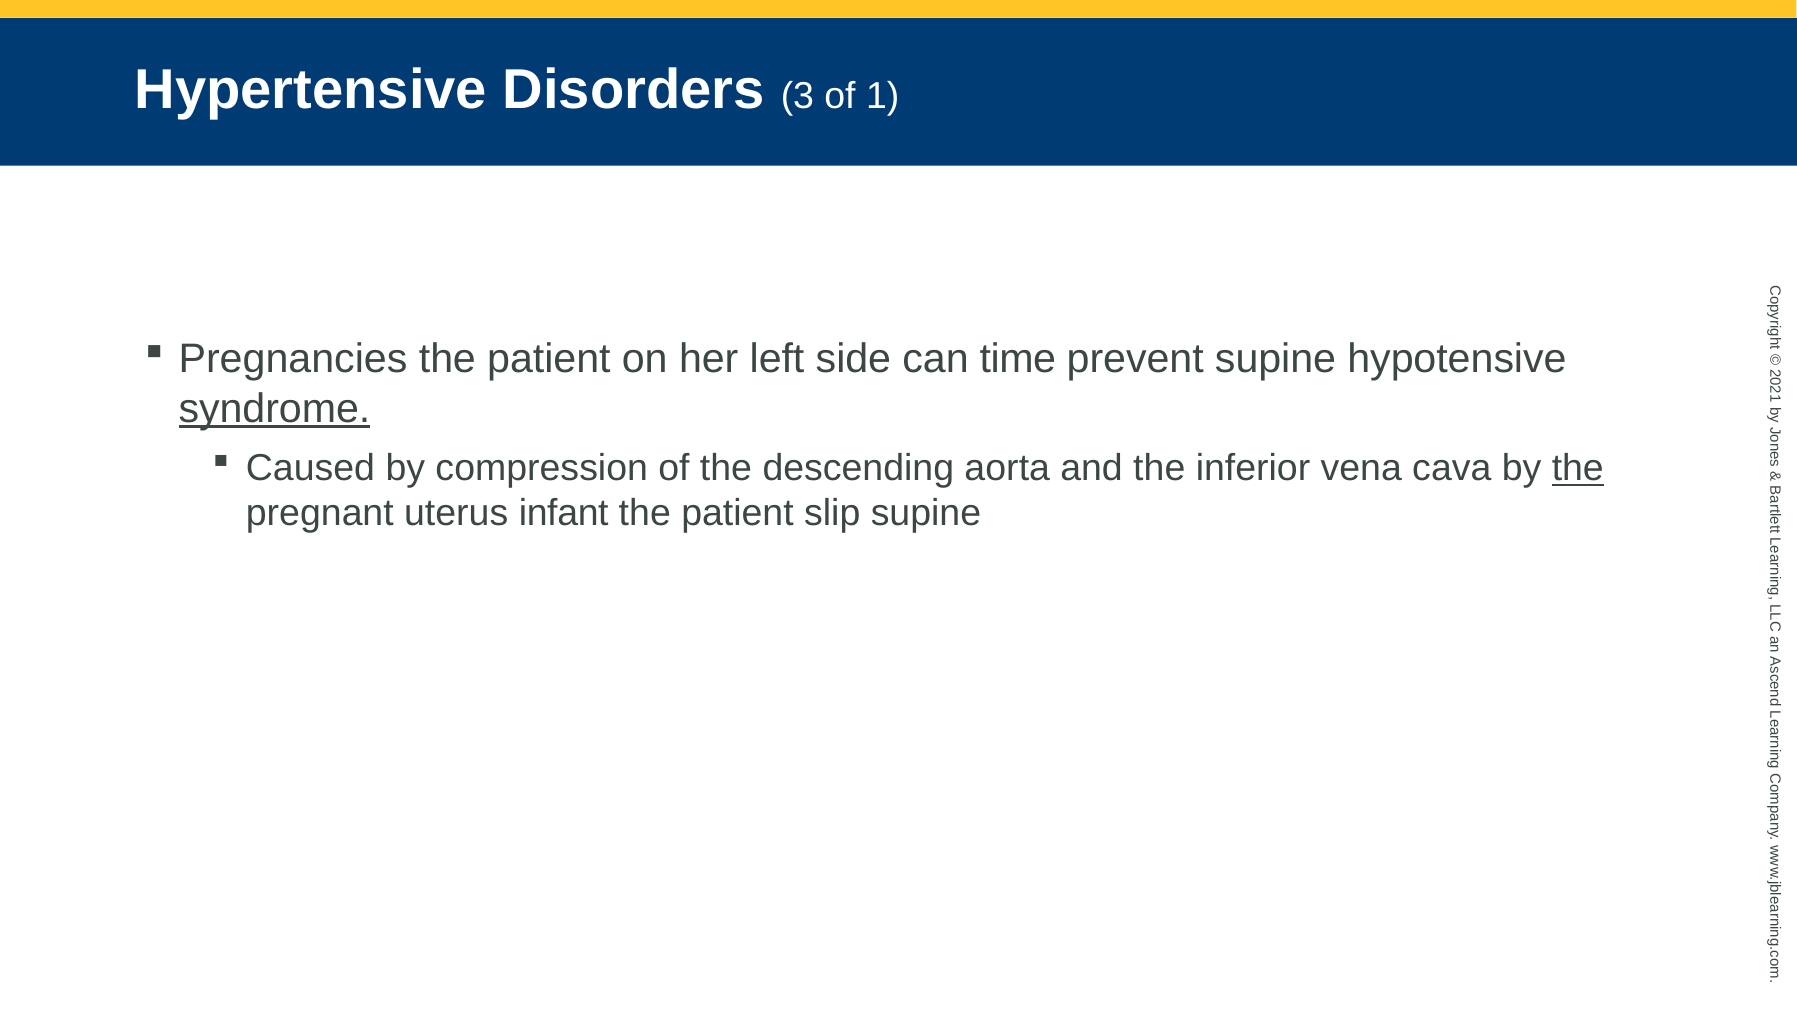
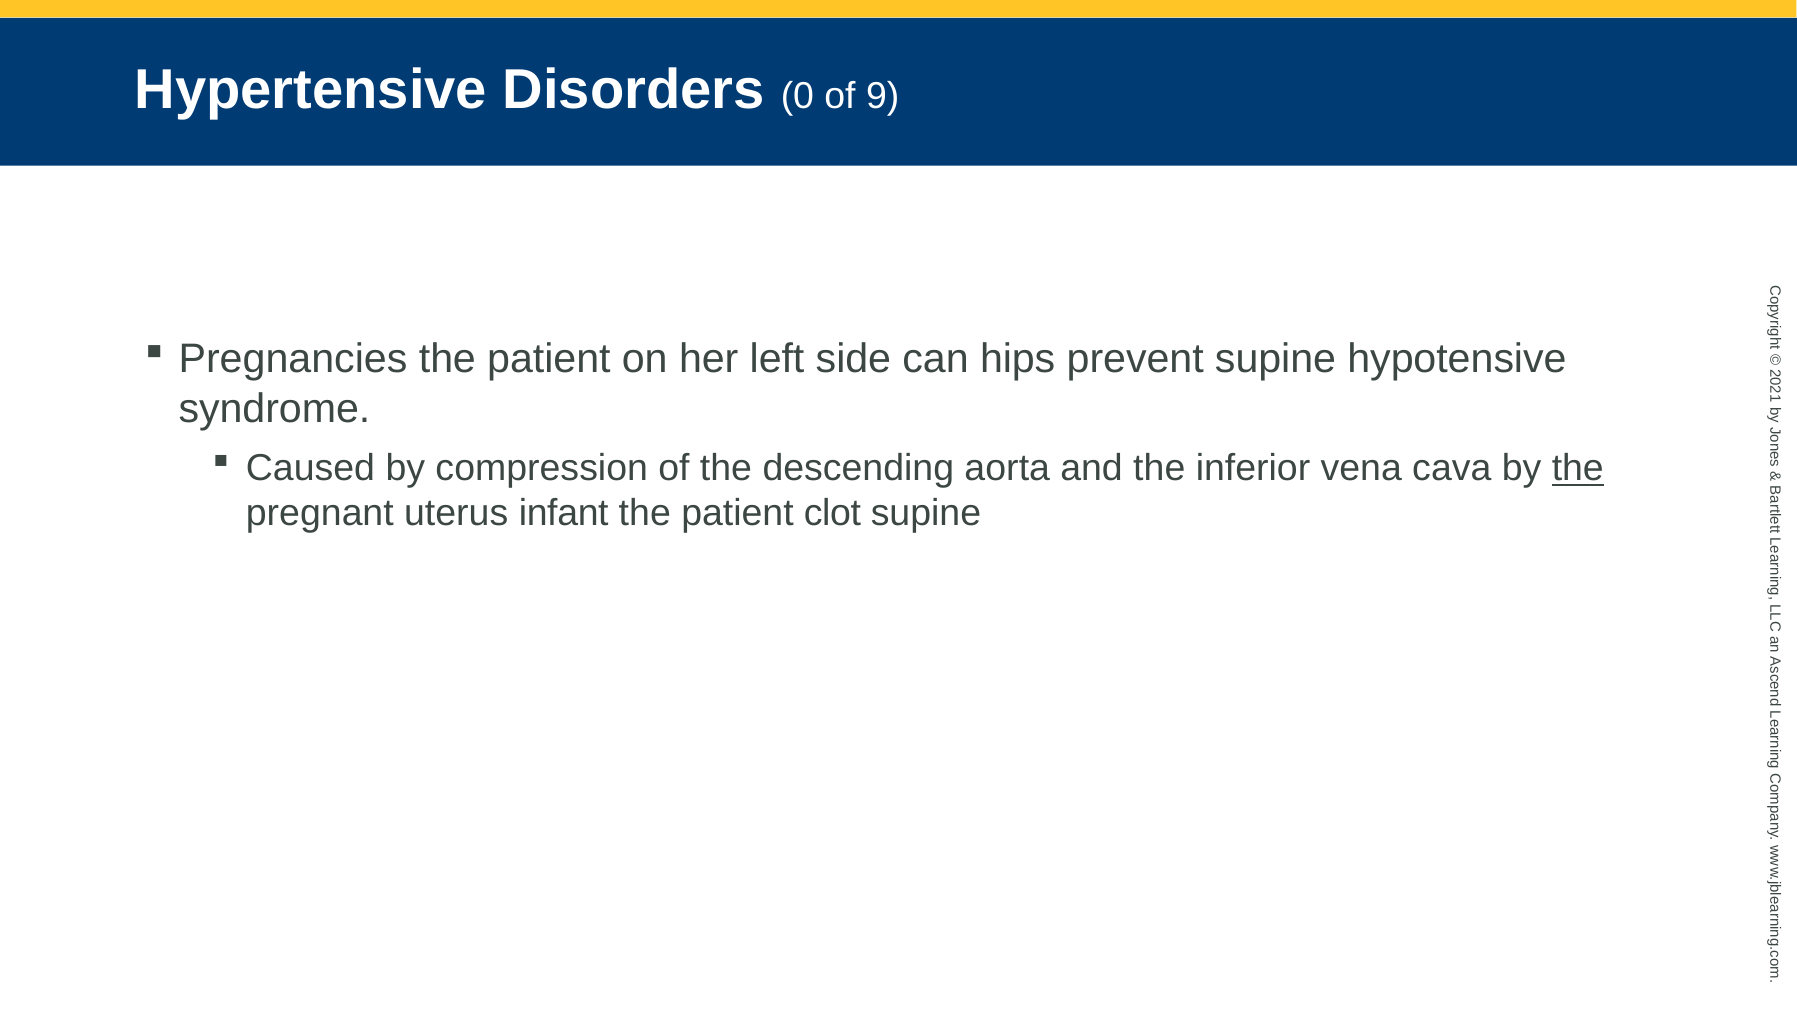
Disorders 3: 3 -> 0
of 1: 1 -> 9
time: time -> hips
syndrome underline: present -> none
slip: slip -> clot
